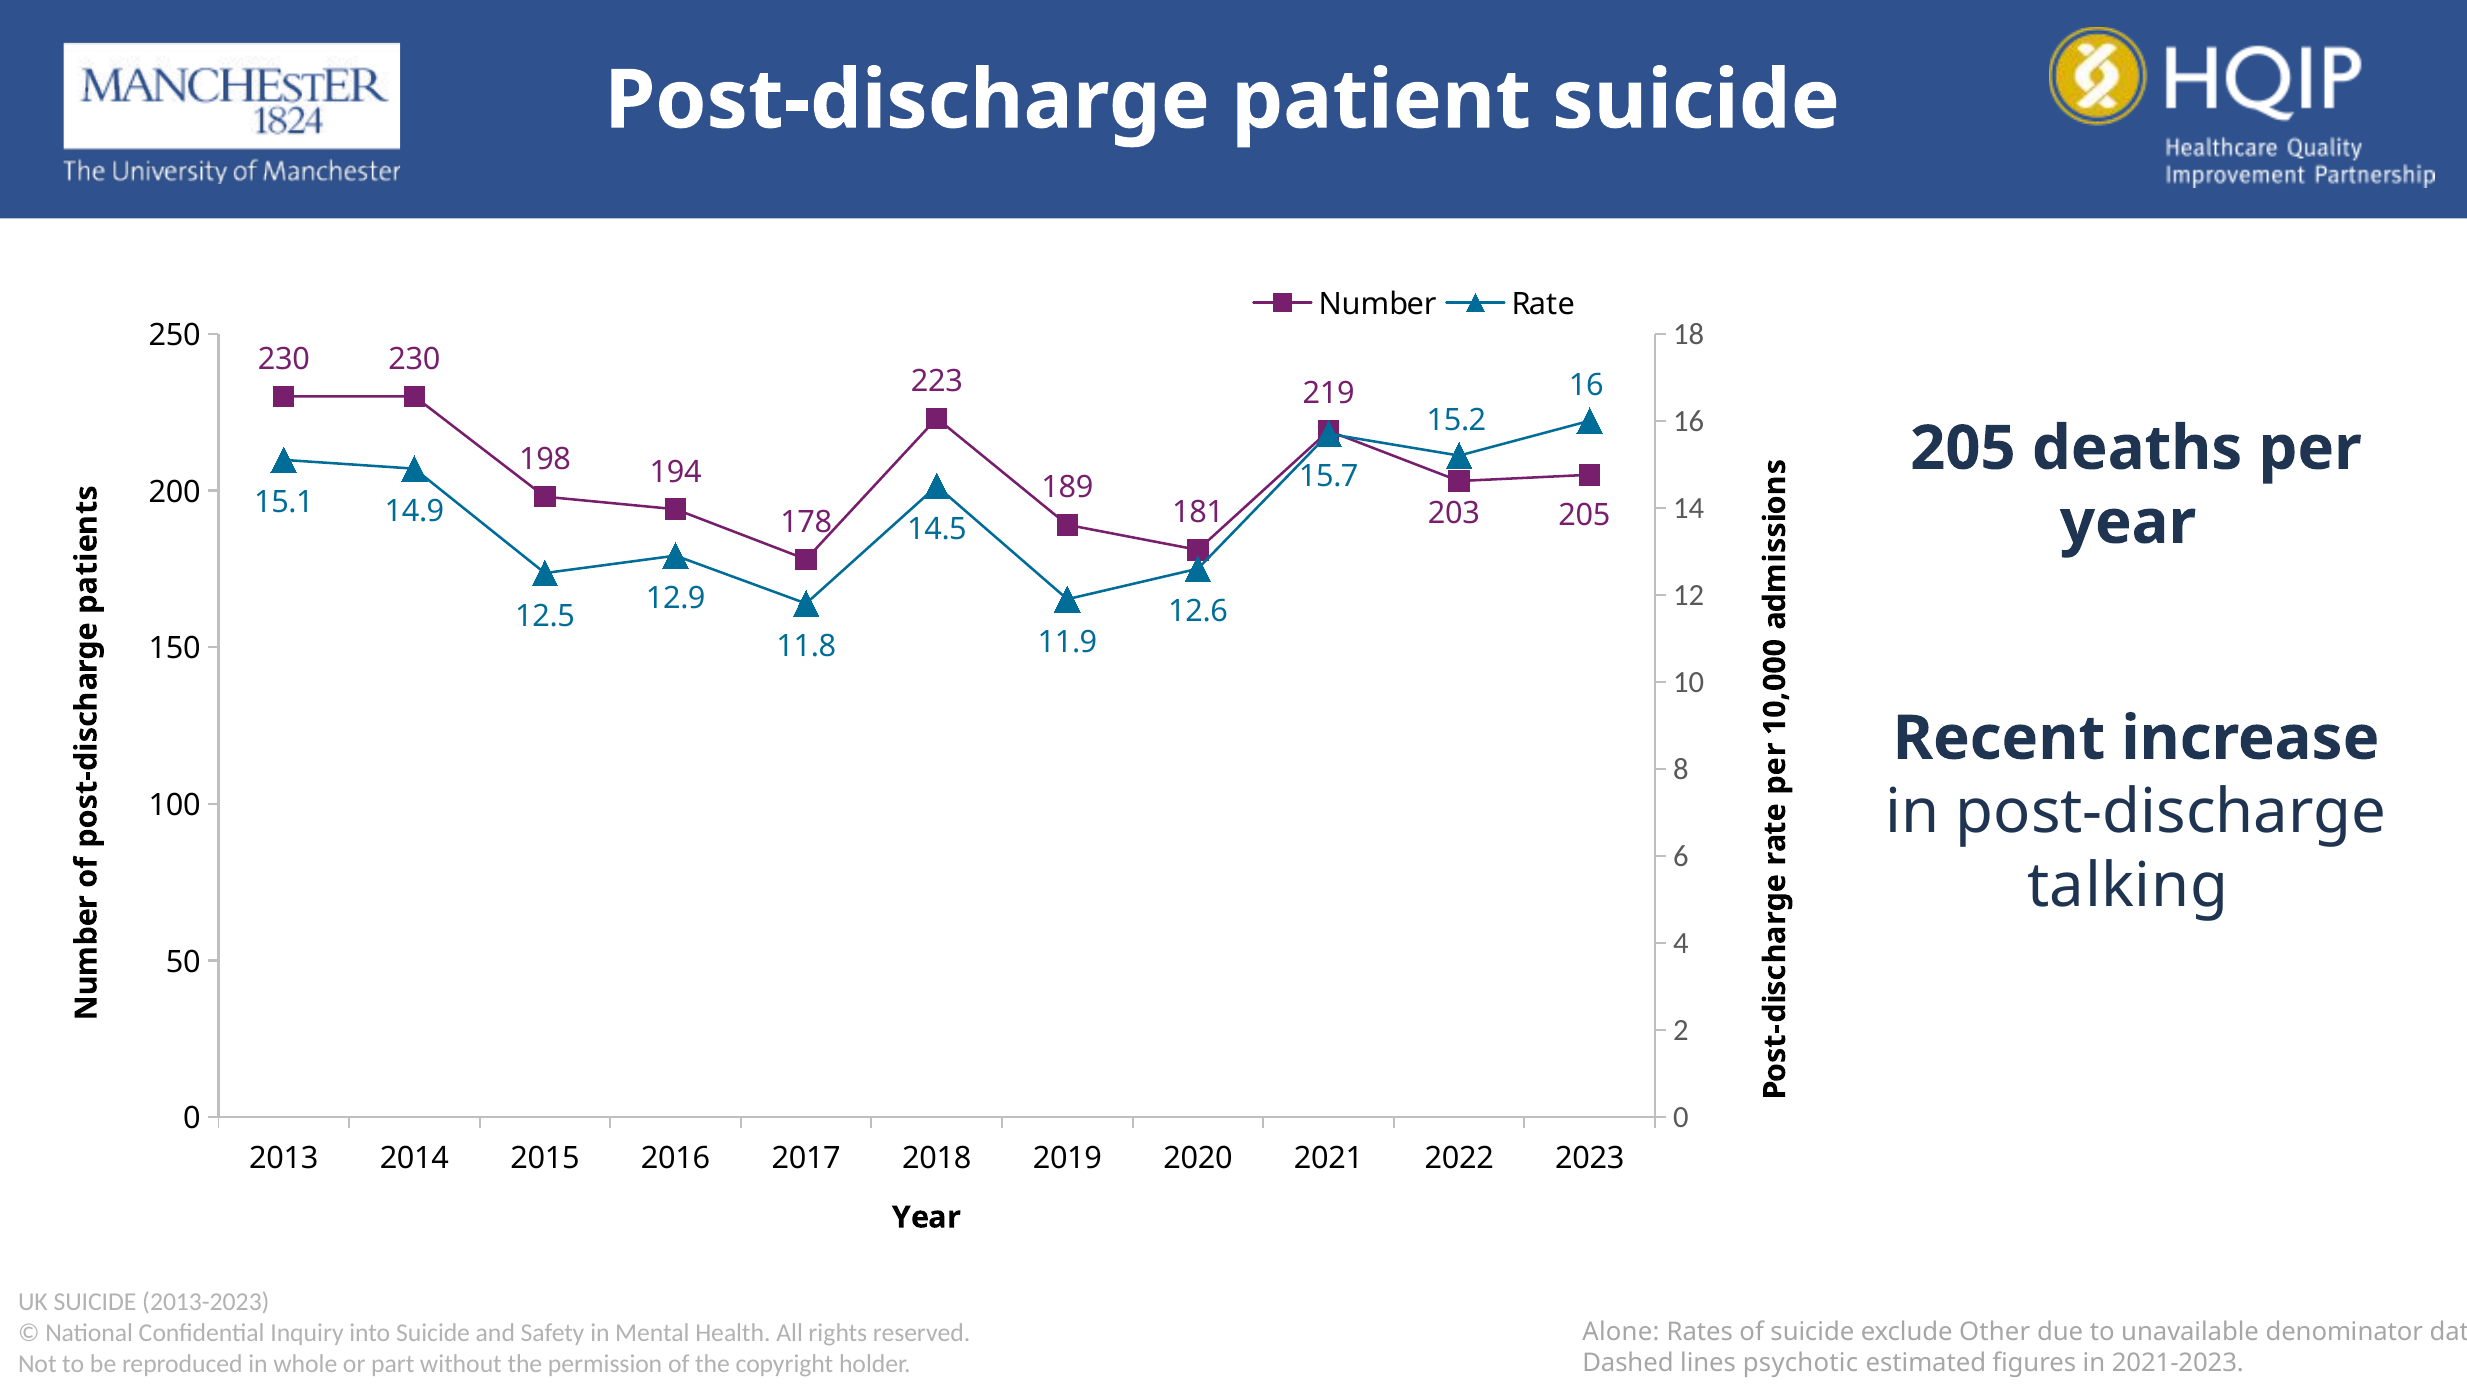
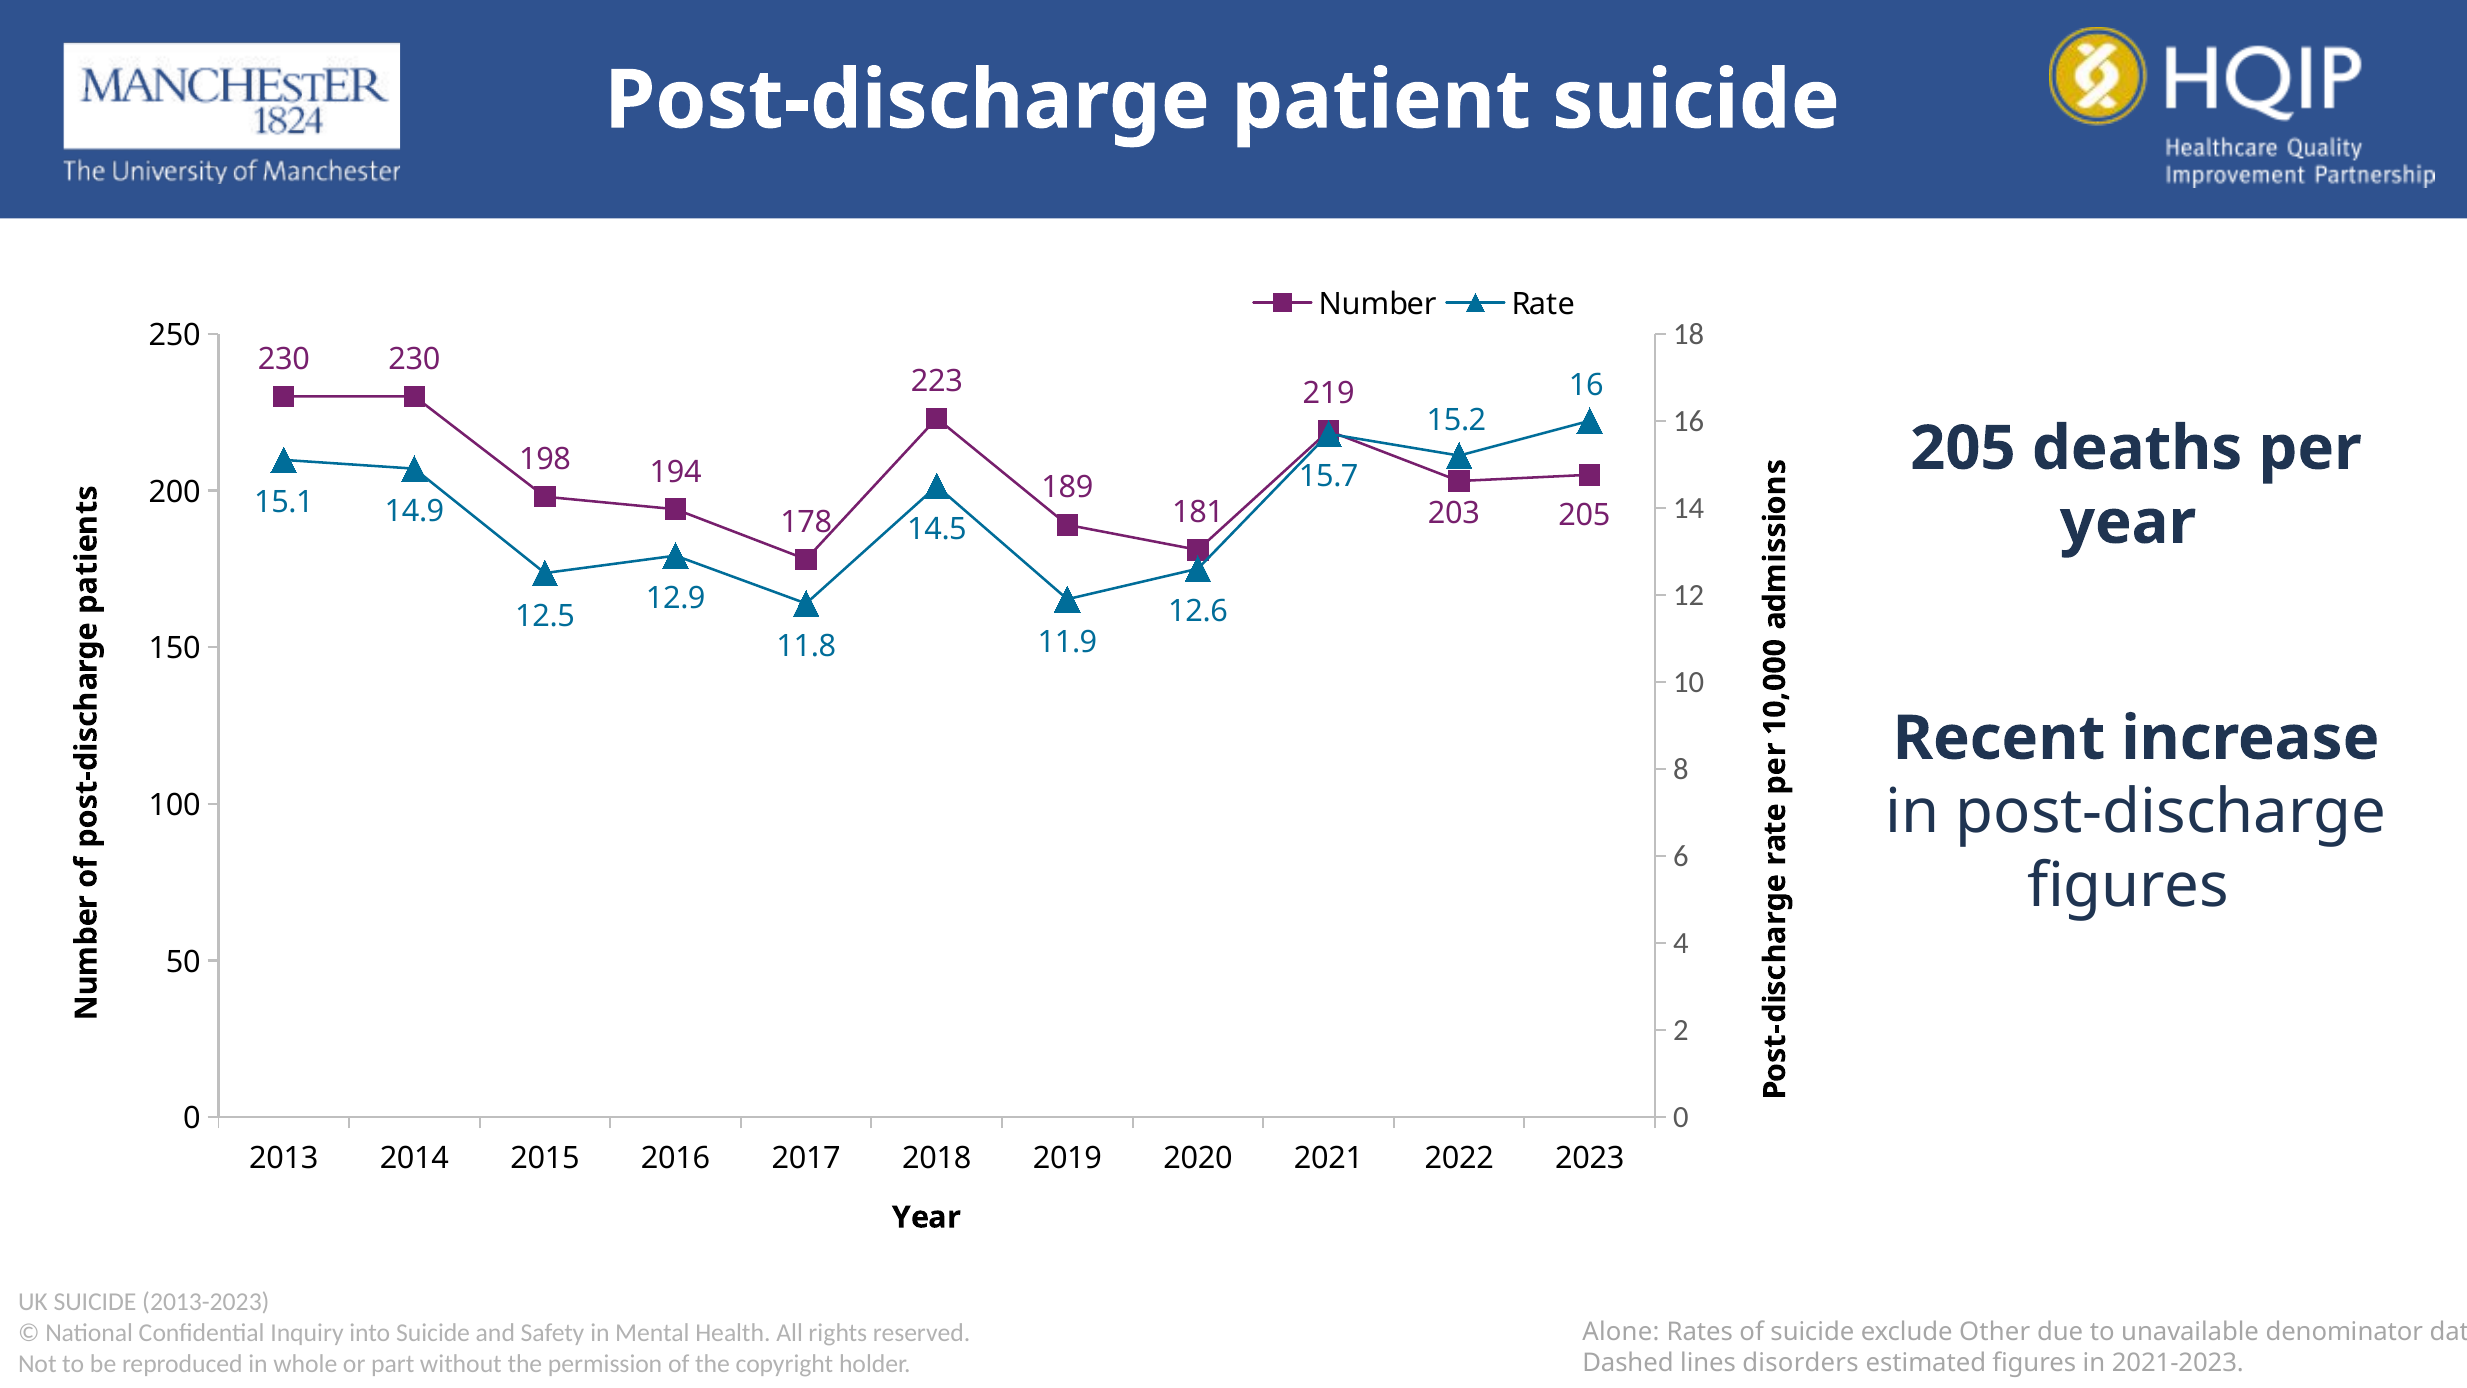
talking at (2128, 886): talking -> figures
psychotic: psychotic -> disorders
